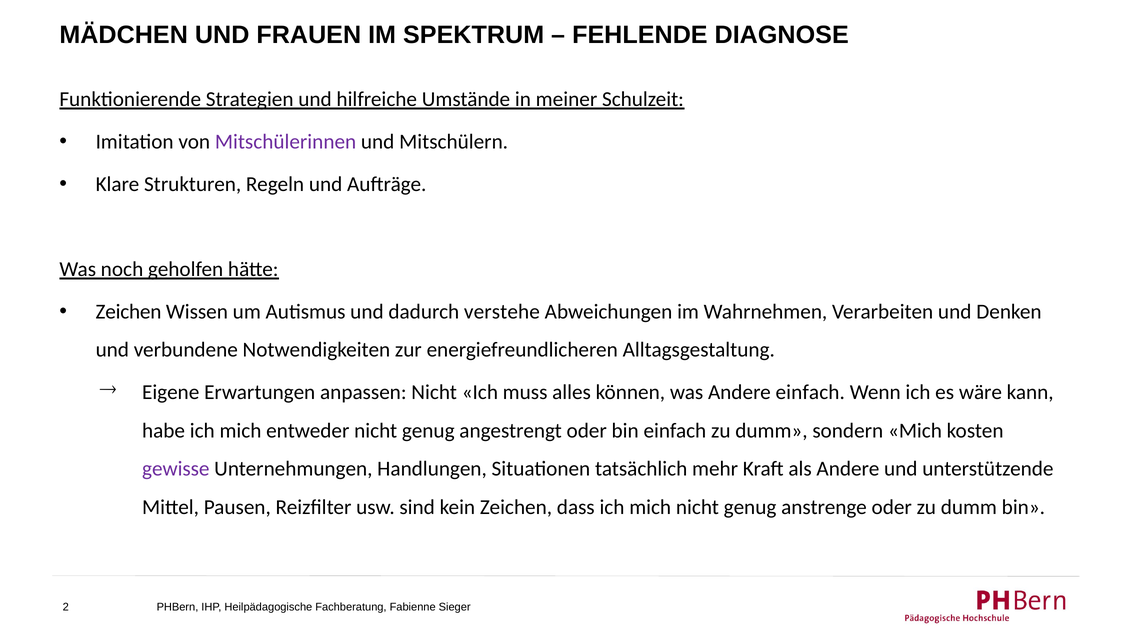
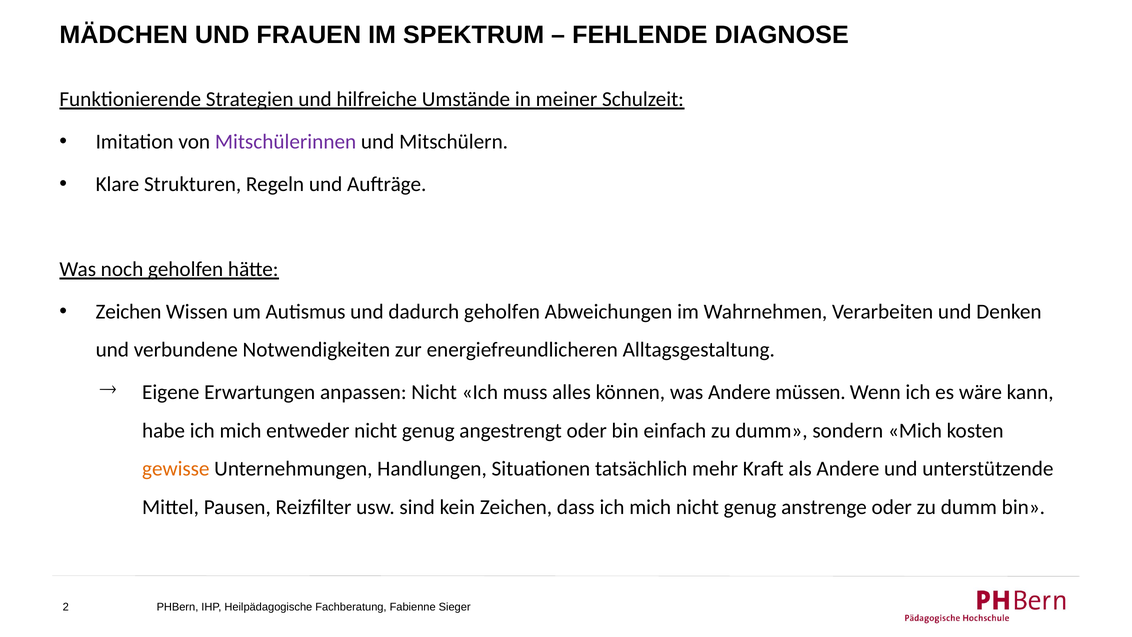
dadurch verstehe: verstehe -> geholfen
Andere einfach: einfach -> müssen
gewisse colour: purple -> orange
